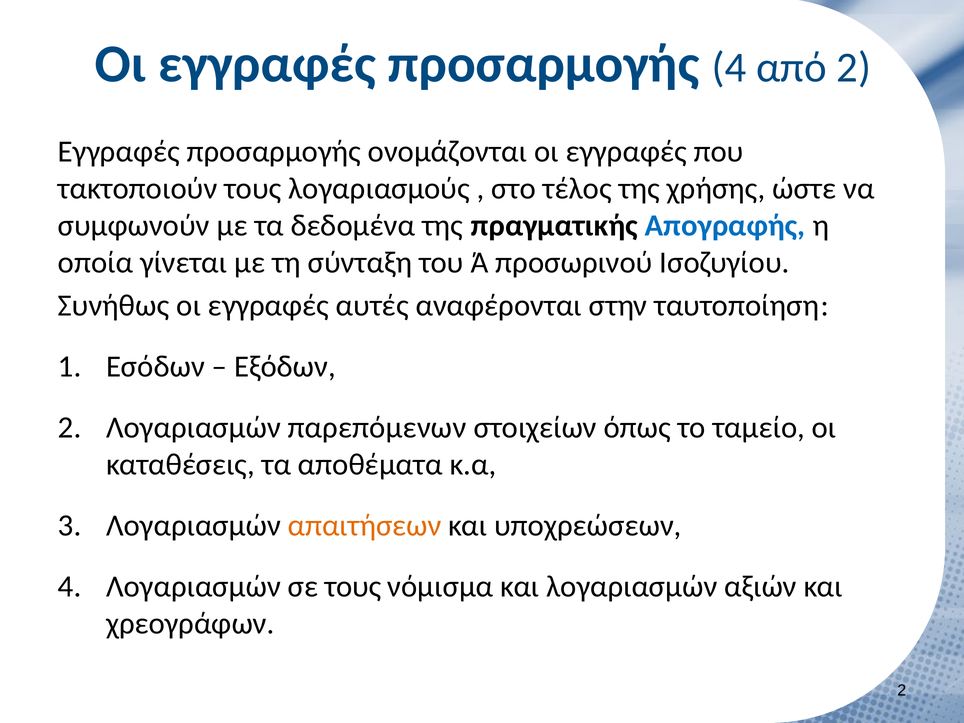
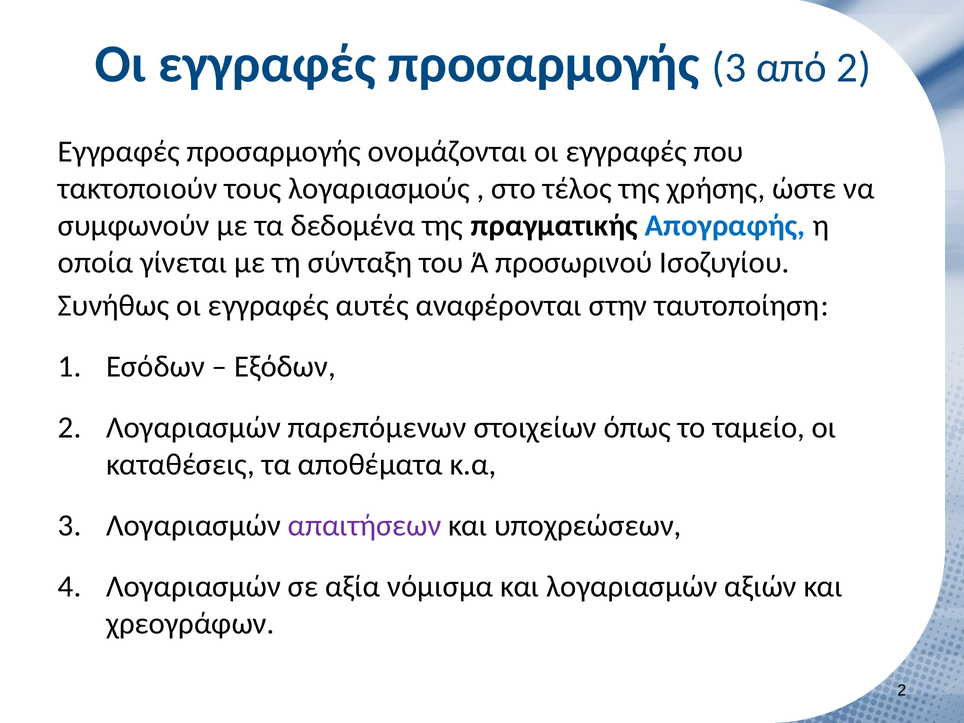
προσαρμογής 4: 4 -> 3
απαιτήσεων colour: orange -> purple
σε τους: τους -> αξία
